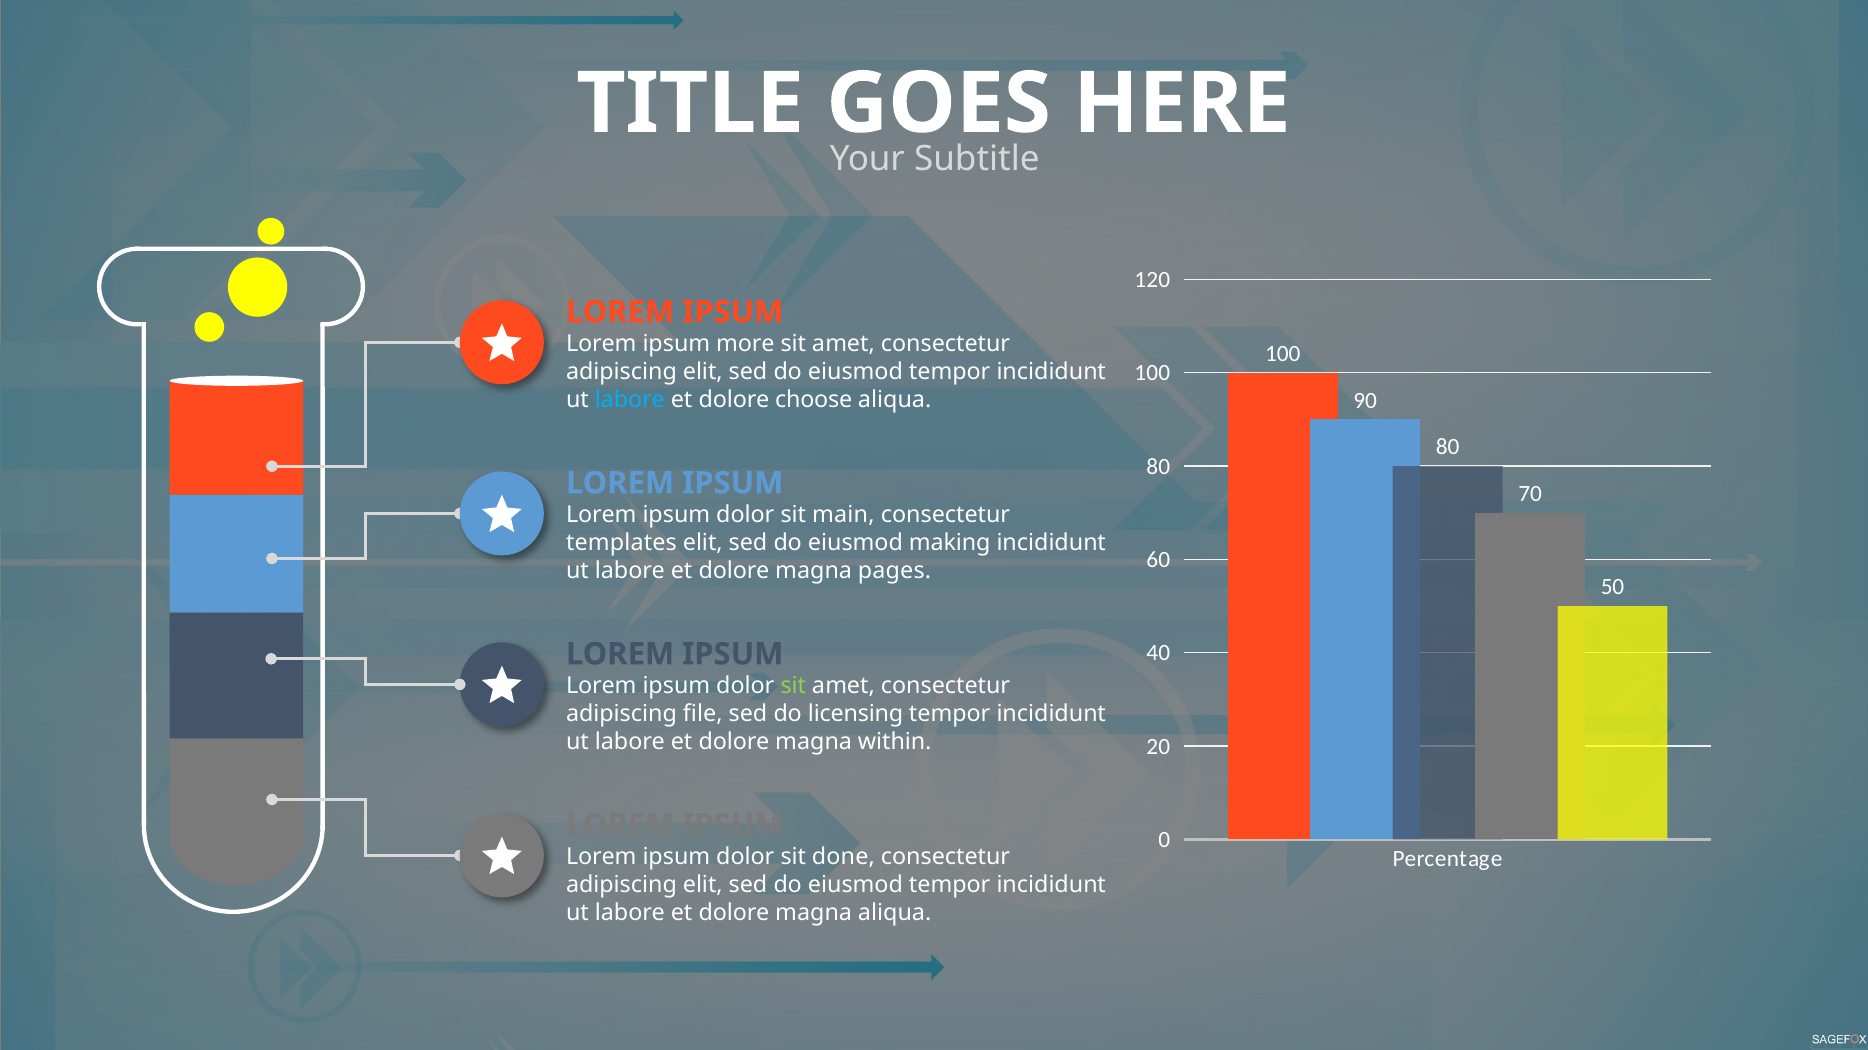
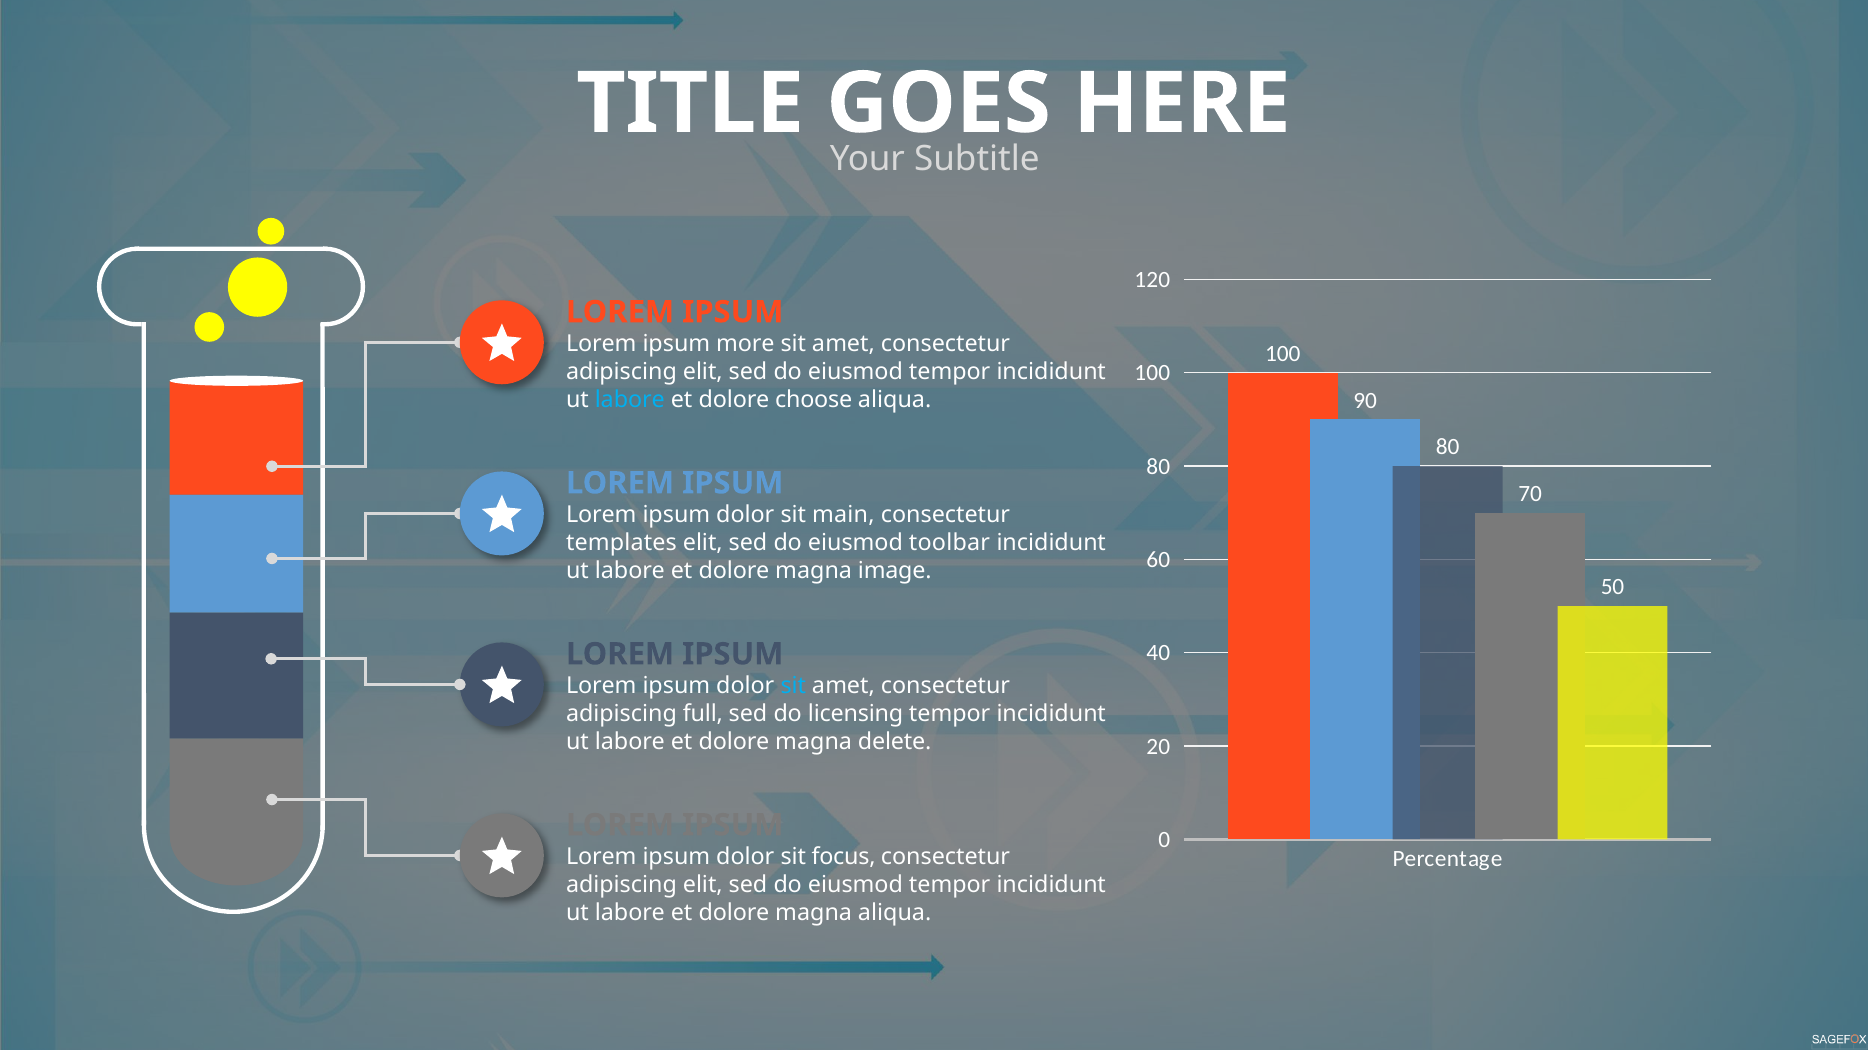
making: making -> toolbar
pages: pages -> image
sit at (793, 687) colour: light green -> light blue
file: file -> full
within: within -> delete
done: done -> focus
